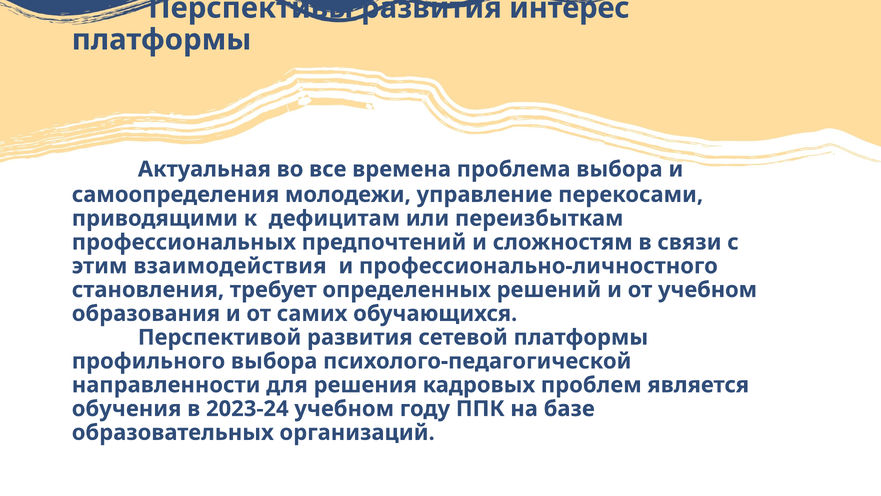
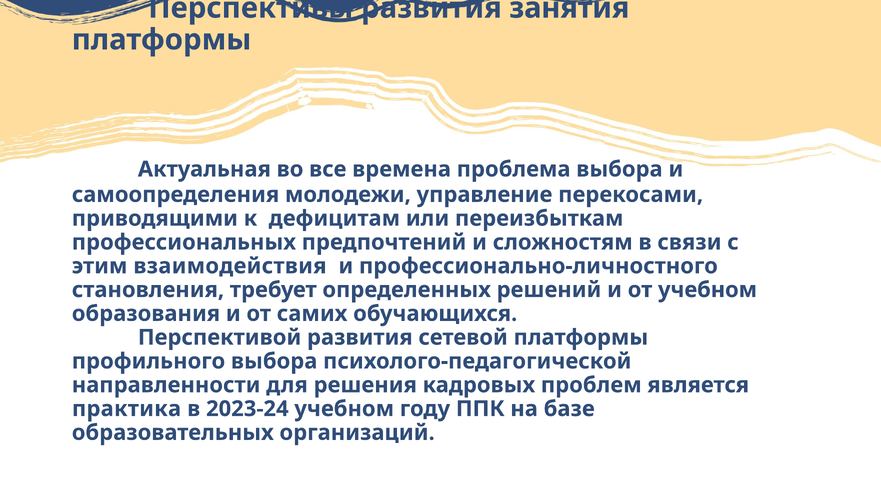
интерес: интерес -> занятия
обучения: обучения -> практика
